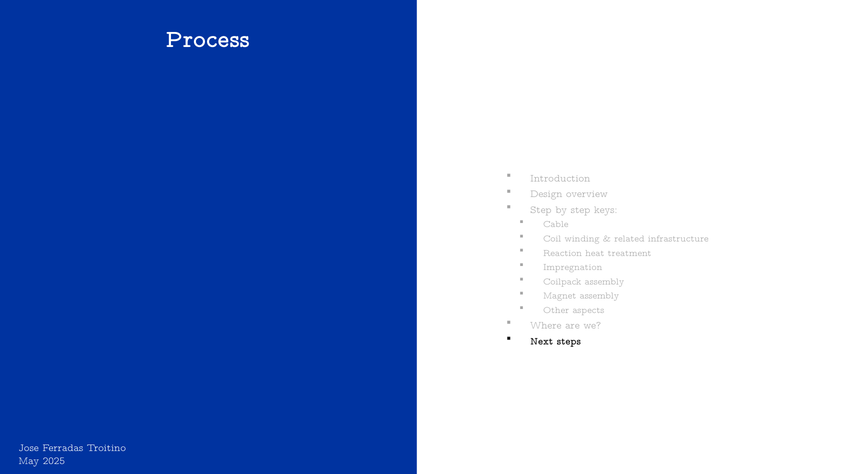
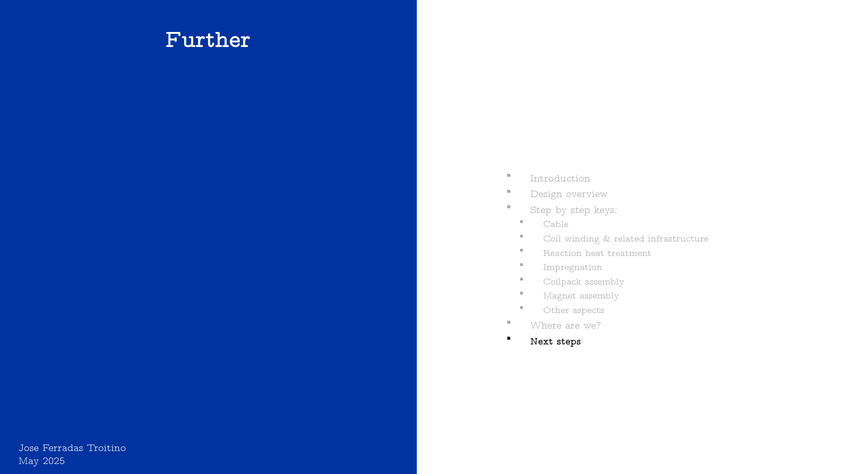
Process: Process -> Further
